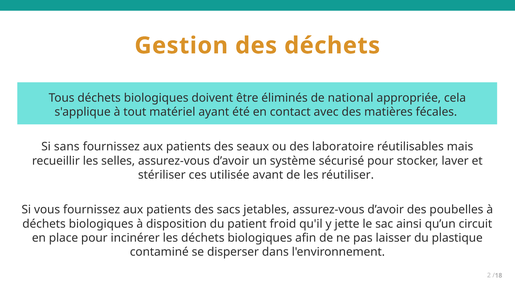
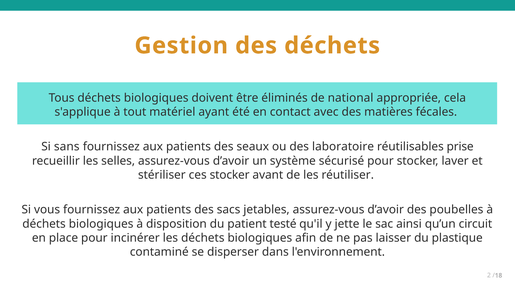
mais: mais -> prise
ces utilisée: utilisée -> stocker
froid: froid -> testé
